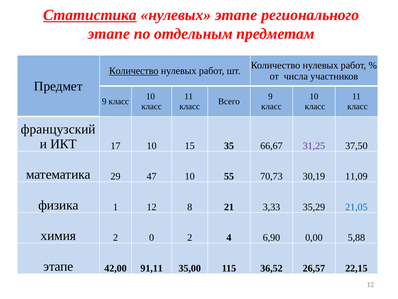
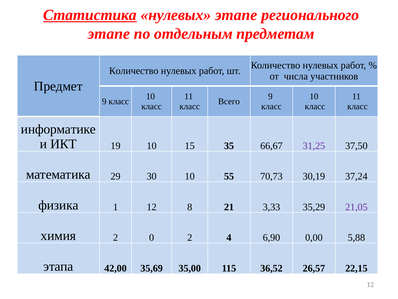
Количество at (134, 71) underline: present -> none
французский: французский -> информатике
17: 17 -> 19
47: 47 -> 30
11,09: 11,09 -> 37,24
21,05 colour: blue -> purple
этапе at (58, 266): этапе -> этапа
91,11: 91,11 -> 35,69
